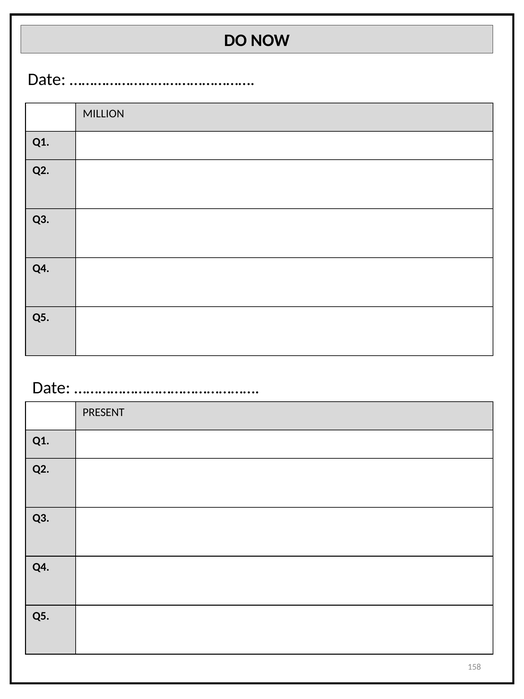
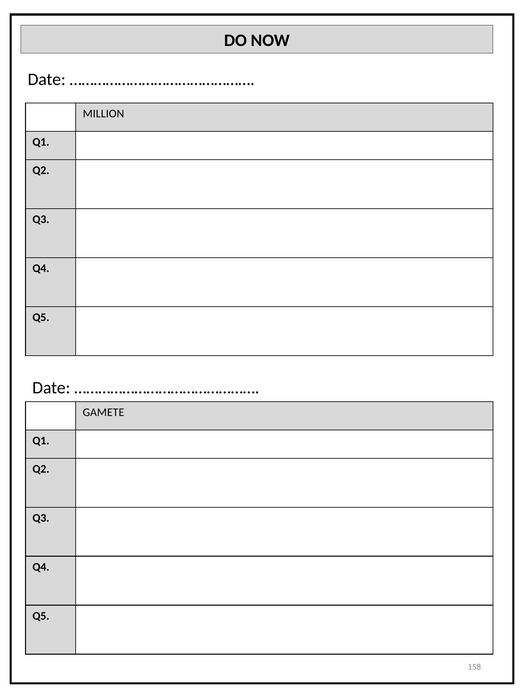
PRESENT: PRESENT -> GAMETE
